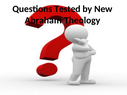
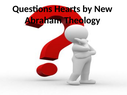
Tested: Tested -> Hearts
